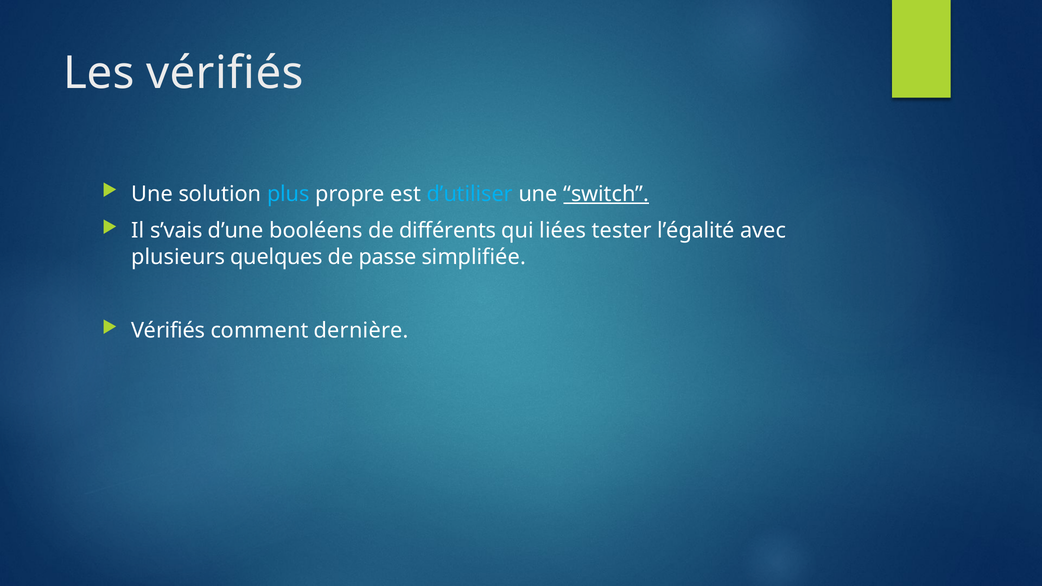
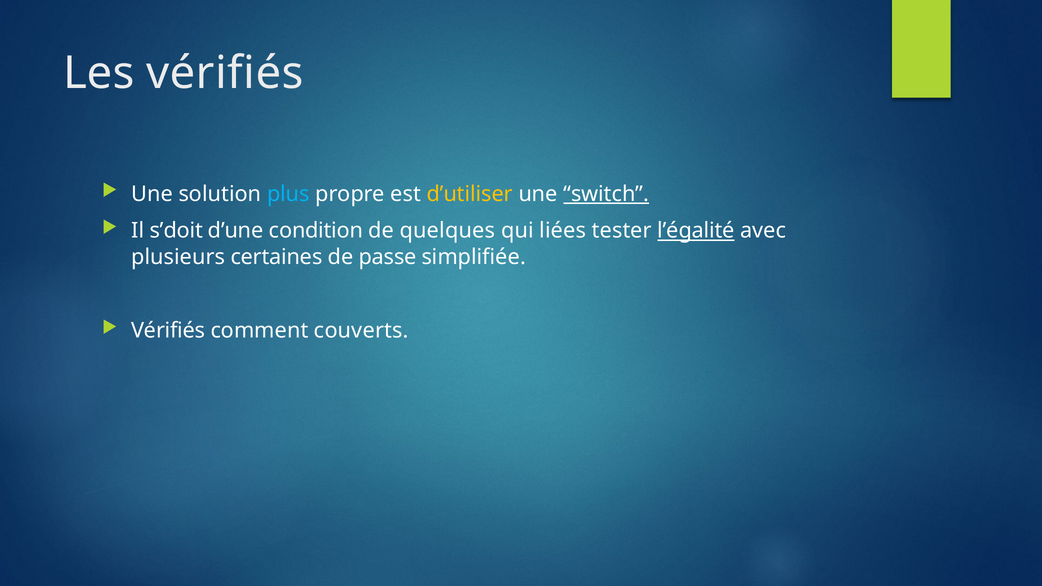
d’utiliser colour: light blue -> yellow
s’vais: s’vais -> s’doit
booléens: booléens -> condition
différents: différents -> quelques
l’égalité underline: none -> present
quelques: quelques -> certaines
dernière: dernière -> couverts
